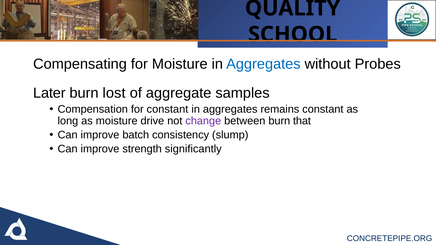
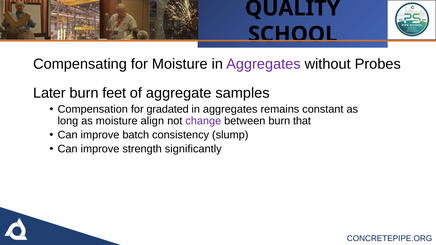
Aggregates at (263, 64) colour: blue -> purple
lost: lost -> feet
for constant: constant -> gradated
drive: drive -> align
